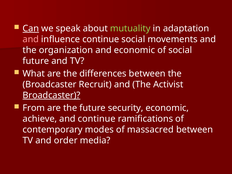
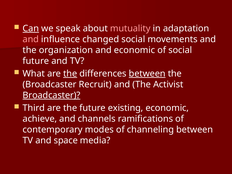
mutuality colour: light green -> pink
influence continue: continue -> changed
the at (70, 74) underline: none -> present
between at (147, 74) underline: none -> present
From: From -> Third
security: security -> existing
and continue: continue -> channels
massacred: massacred -> channeling
order: order -> space
